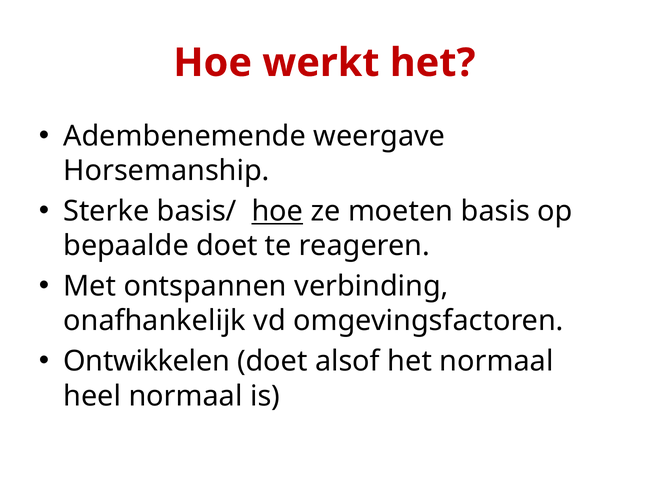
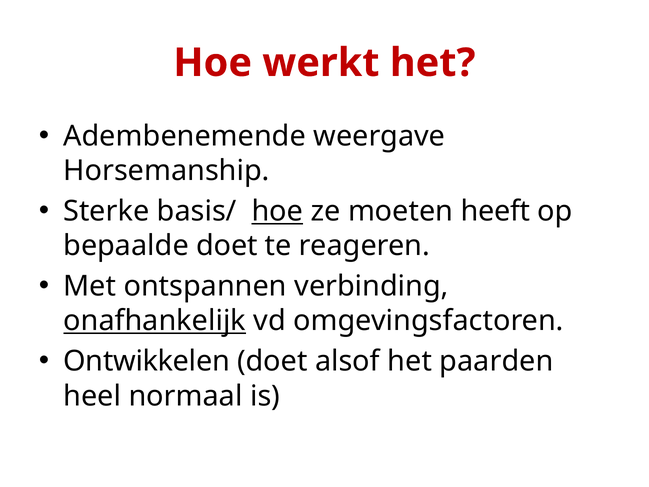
basis: basis -> heeft
onafhankelijk underline: none -> present
het normaal: normaal -> paarden
